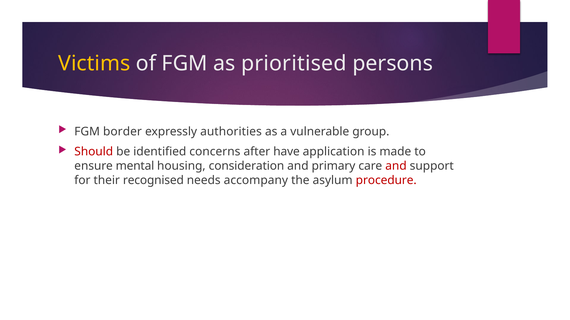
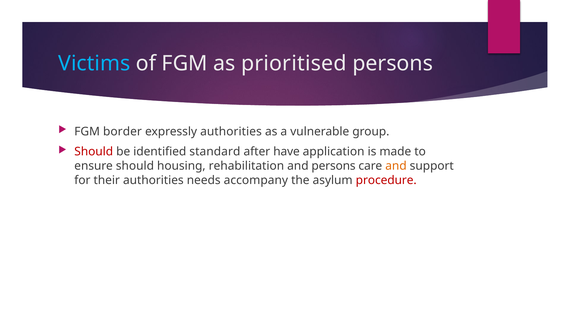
Victims colour: yellow -> light blue
concerns: concerns -> standard
ensure mental: mental -> should
consideration: consideration -> rehabilitation
and primary: primary -> persons
and at (396, 166) colour: red -> orange
their recognised: recognised -> authorities
